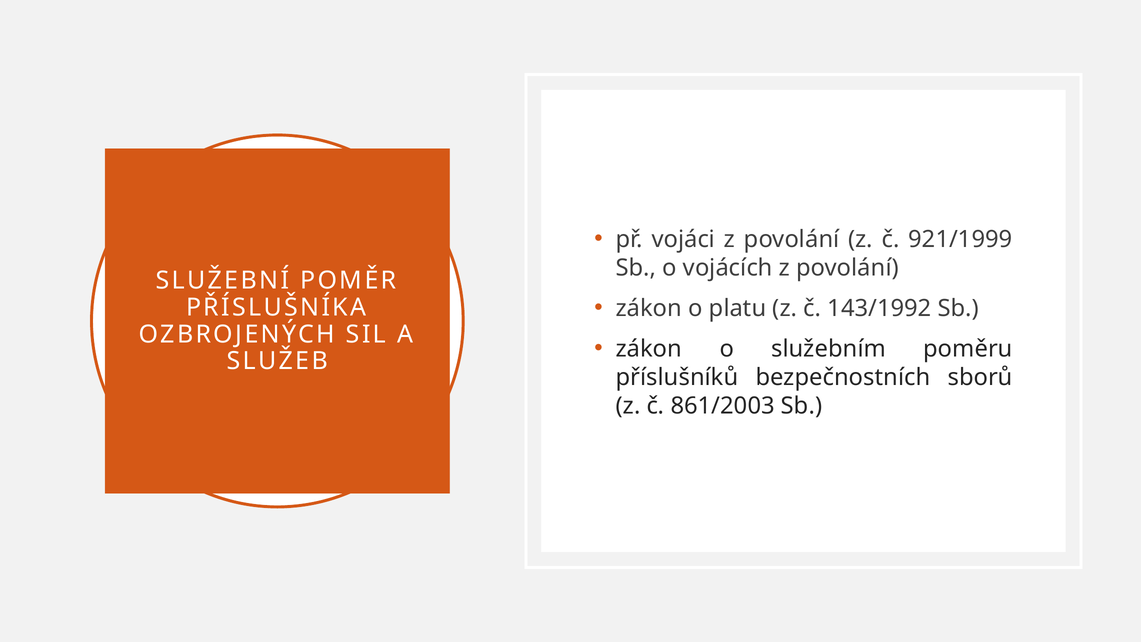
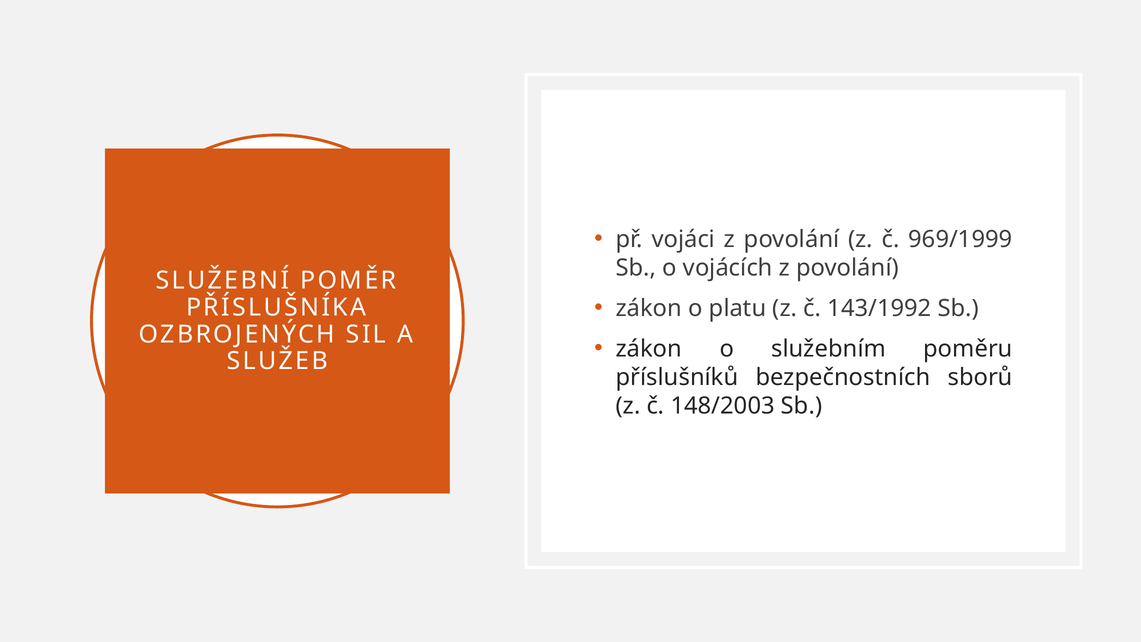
921/1999: 921/1999 -> 969/1999
861/2003: 861/2003 -> 148/2003
